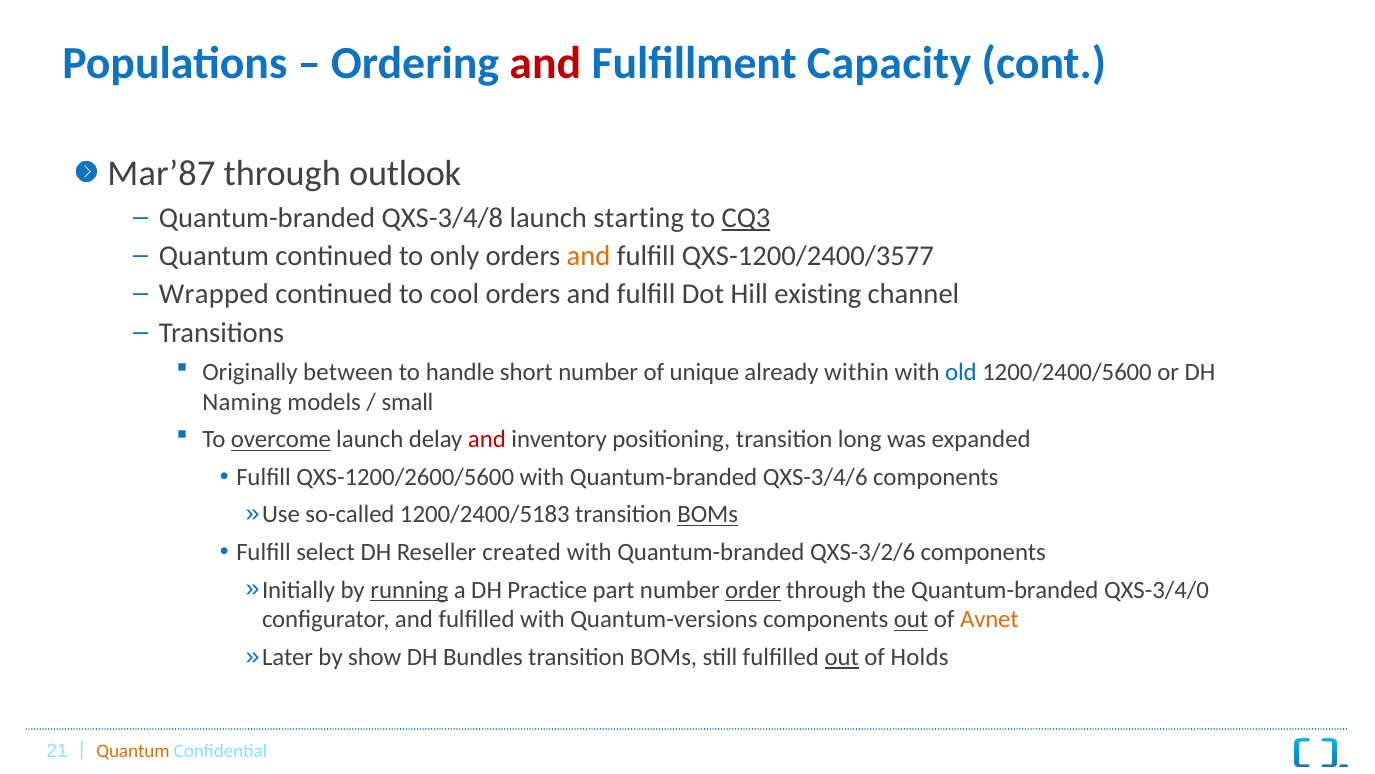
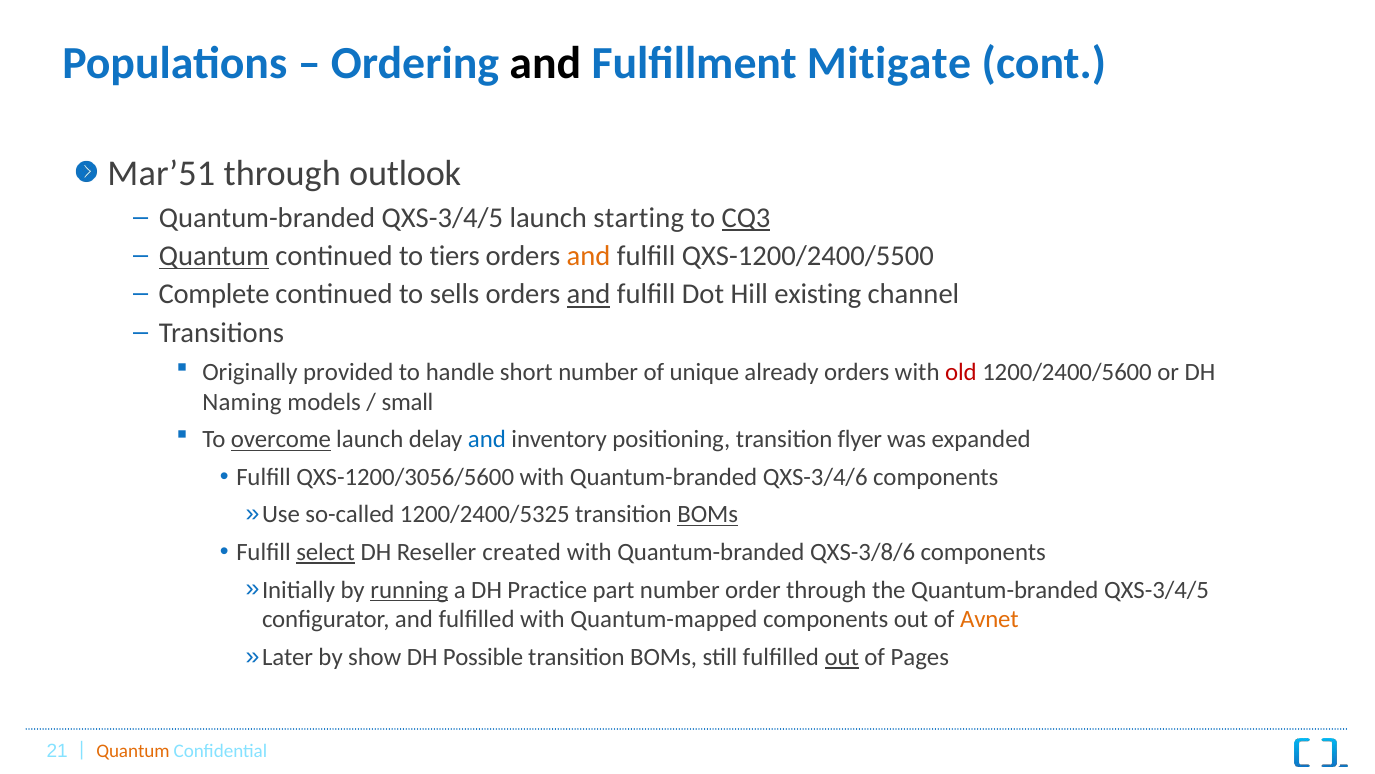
and at (545, 64) colour: red -> black
Capacity: Capacity -> Mitigate
Mar’87: Mar’87 -> Mar’51
QXS-3/4/8 at (442, 218): QXS-3/4/8 -> QXS-3/4/5
Quantum at (214, 256) underline: none -> present
only: only -> tiers
QXS-1200/2400/3577: QXS-1200/2400/3577 -> QXS-1200/2400/5500
Wrapped: Wrapped -> Complete
cool: cool -> sells
and at (589, 294) underline: none -> present
between: between -> provided
already within: within -> orders
old colour: blue -> red
and at (487, 439) colour: red -> blue
long: long -> flyer
QXS-1200/2600/5600: QXS-1200/2600/5600 -> QXS-1200/3056/5600
1200/2400/5183: 1200/2400/5183 -> 1200/2400/5325
select underline: none -> present
QXS-3/2/6: QXS-3/2/6 -> QXS-3/8/6
order underline: present -> none
the Quantum-branded QXS-3/4/0: QXS-3/4/0 -> QXS-3/4/5
Quantum-versions: Quantum-versions -> Quantum-mapped
out at (911, 619) underline: present -> none
Bundles: Bundles -> Possible
Holds: Holds -> Pages
